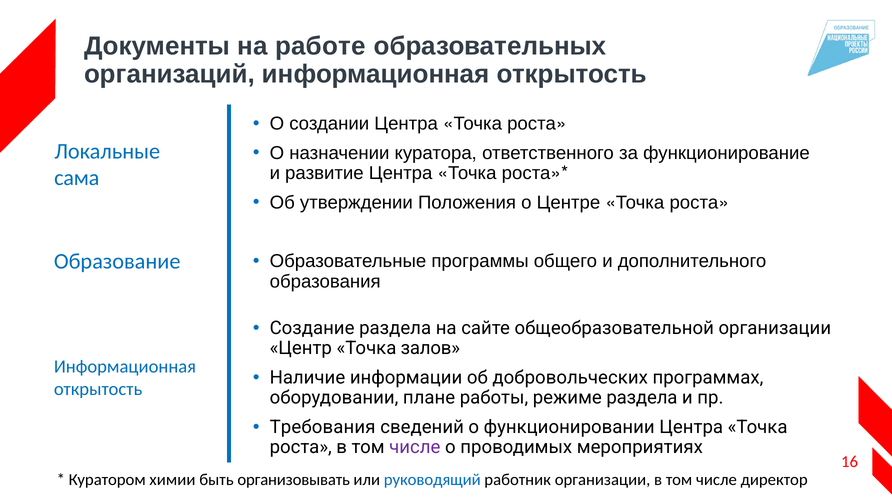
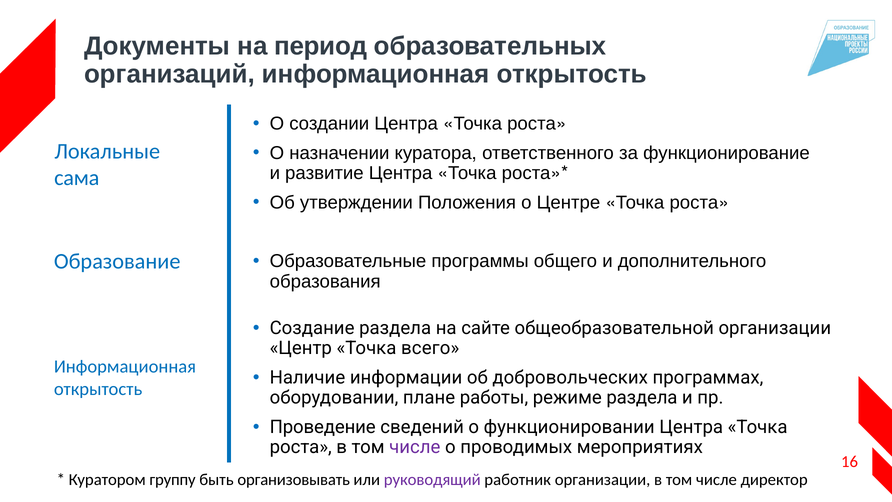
работе: работе -> период
залов: залов -> всего
Требования: Требования -> Проведение
химии: химии -> группу
руководящий colour: blue -> purple
